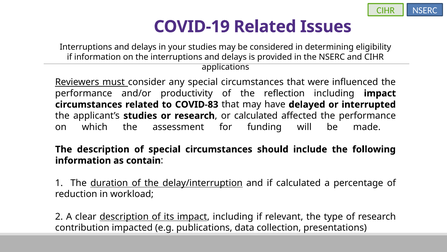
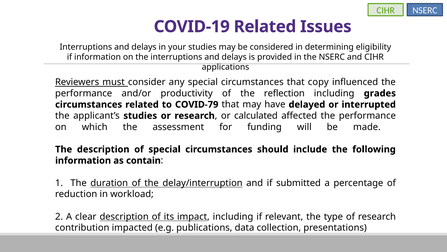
were: were -> copy
including impact: impact -> grades
COVID-83: COVID-83 -> COVID-79
if calculated: calculated -> submitted
